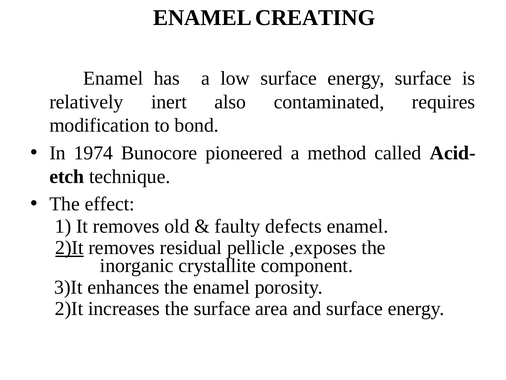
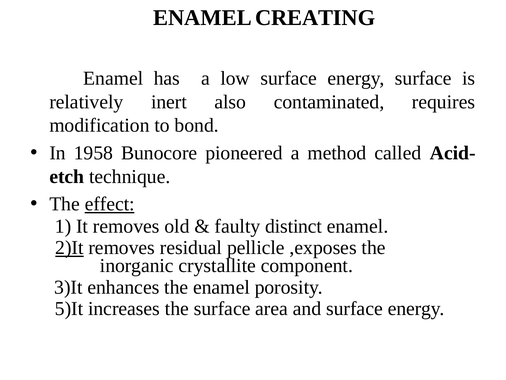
1974: 1974 -> 1958
effect underline: none -> present
defects: defects -> distinct
2)It at (69, 308): 2)It -> 5)It
